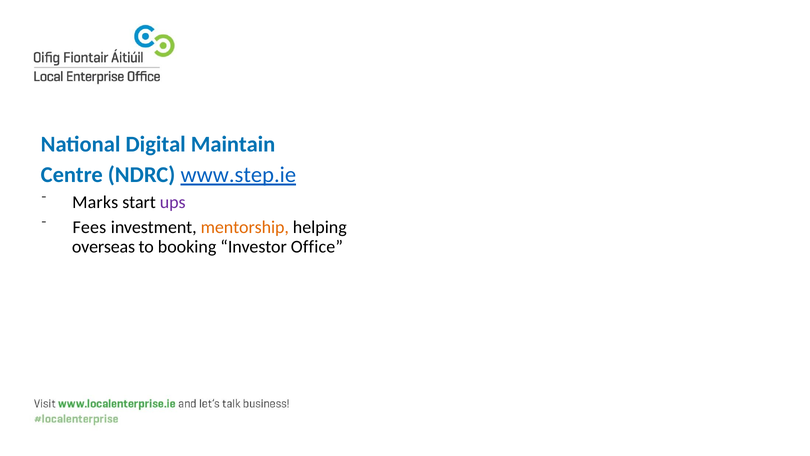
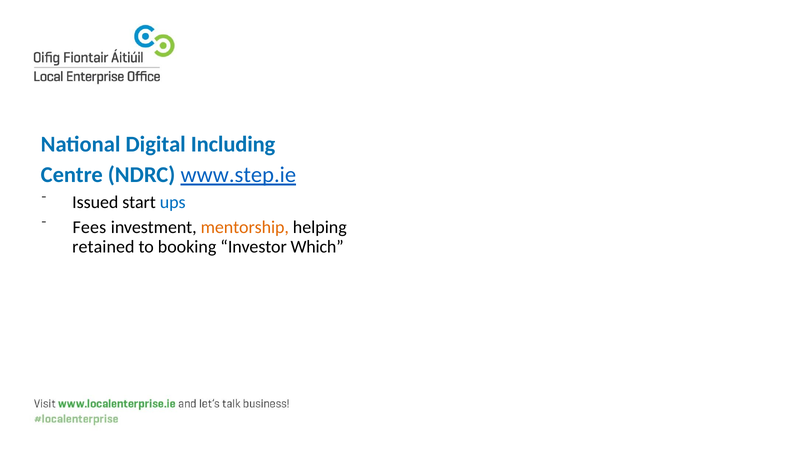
Maintain: Maintain -> Including
Marks: Marks -> Issued
ups colour: purple -> blue
overseas: overseas -> retained
Office: Office -> Which
